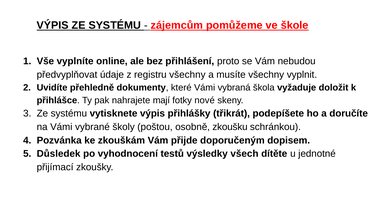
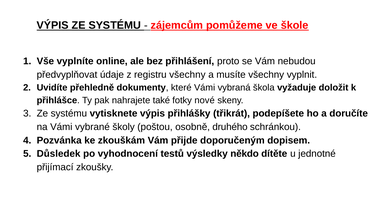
mají: mají -> také
zkoušku: zkoušku -> druhého
všech: všech -> někdo
